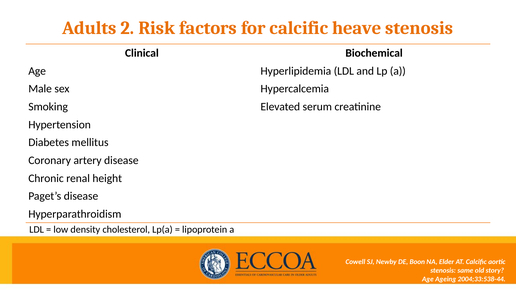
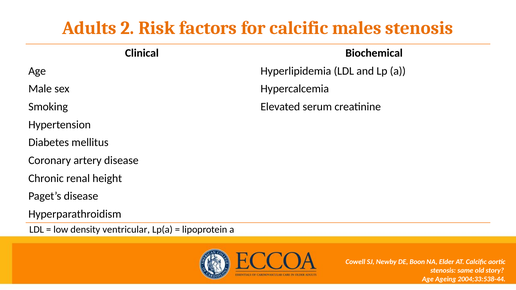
heave: heave -> males
cholesterol: cholesterol -> ventricular
